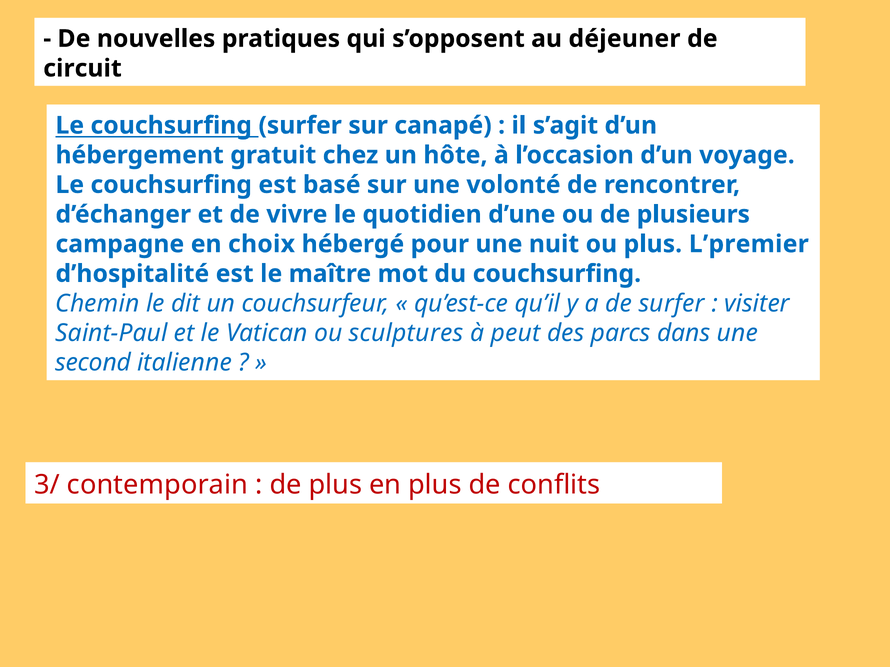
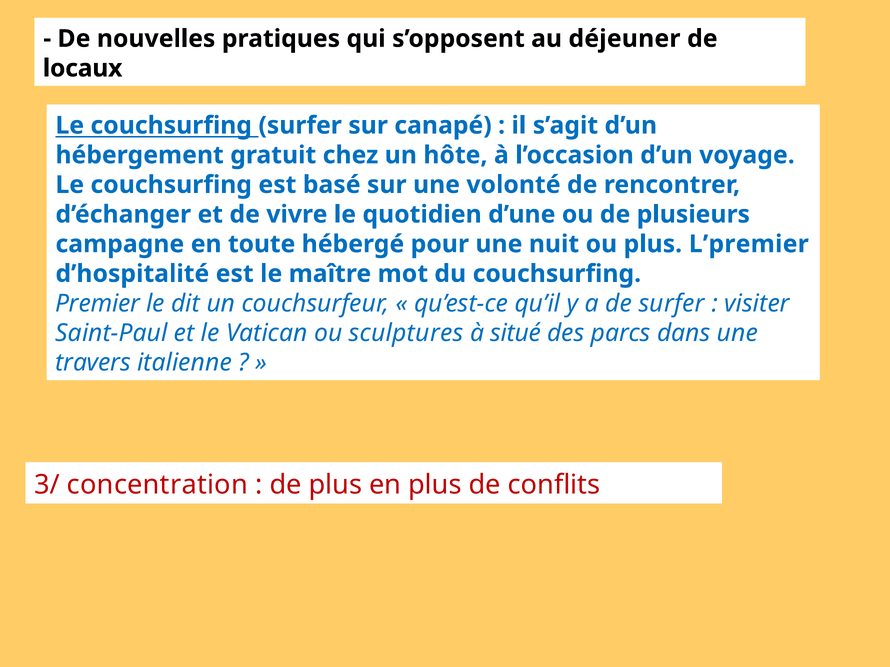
circuit: circuit -> locaux
choix: choix -> toute
Chemin: Chemin -> Premier
peut: peut -> situé
second: second -> travers
contemporain: contemporain -> concentration
